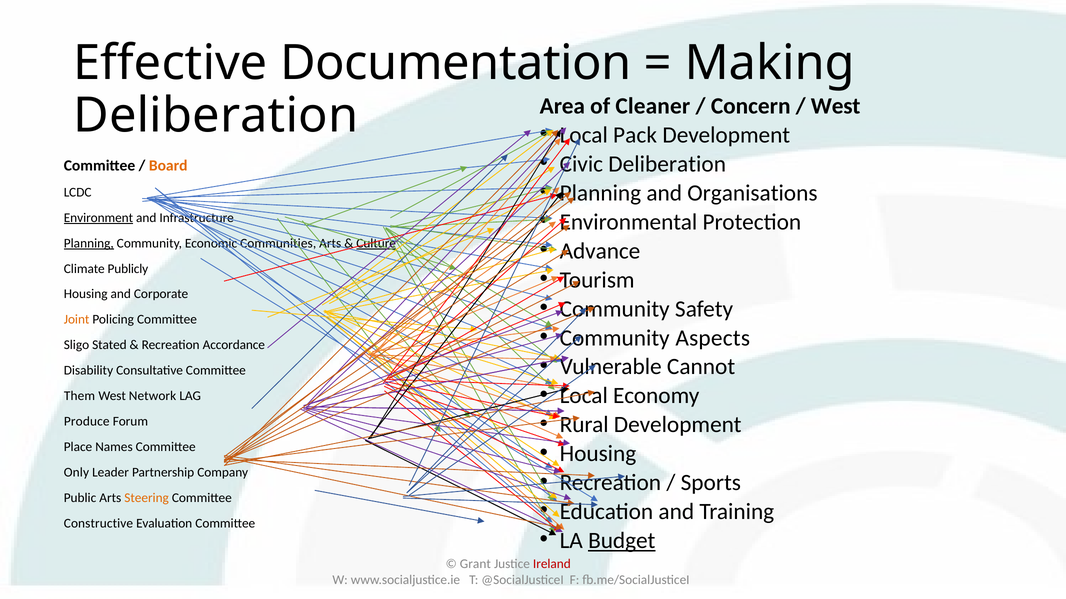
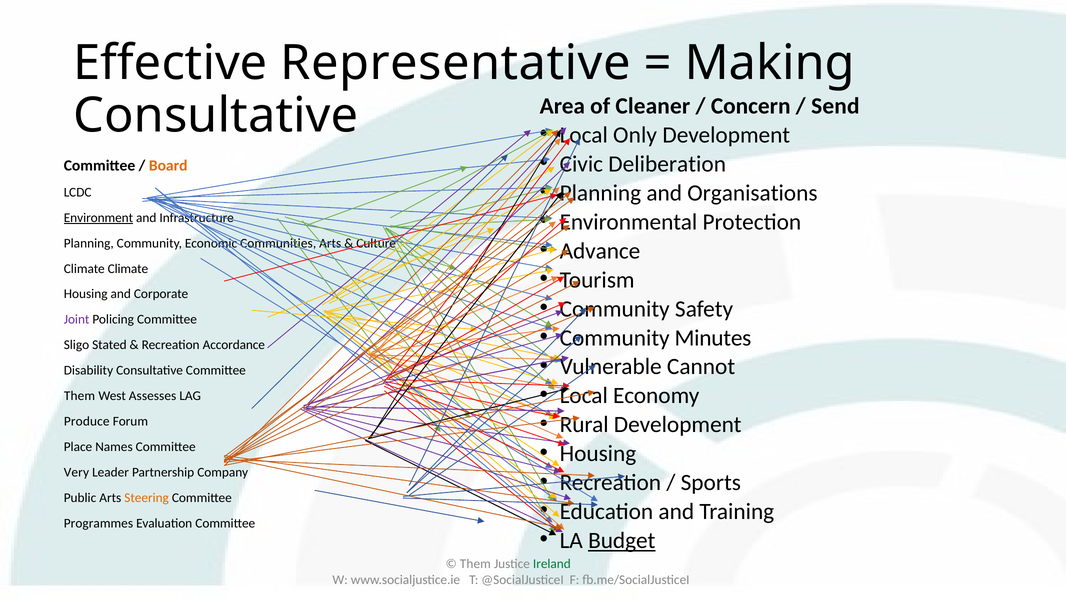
Documentation: Documentation -> Representative
West at (836, 106): West -> Send
Deliberation at (216, 116): Deliberation -> Consultative
Pack: Pack -> Only
Planning at (89, 243) underline: present -> none
Culture underline: present -> none
Climate Publicly: Publicly -> Climate
Joint colour: orange -> purple
Aspects: Aspects -> Minutes
Network: Network -> Assesses
Only: Only -> Very
Constructive: Constructive -> Programmes
Grant at (475, 565): Grant -> Them
Ireland colour: red -> green
